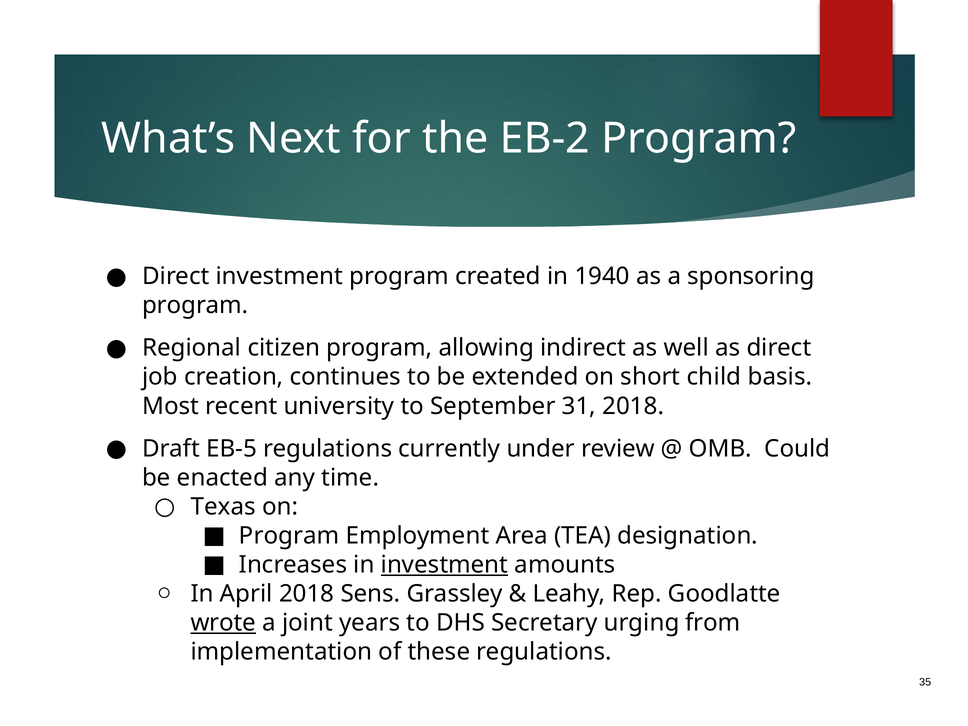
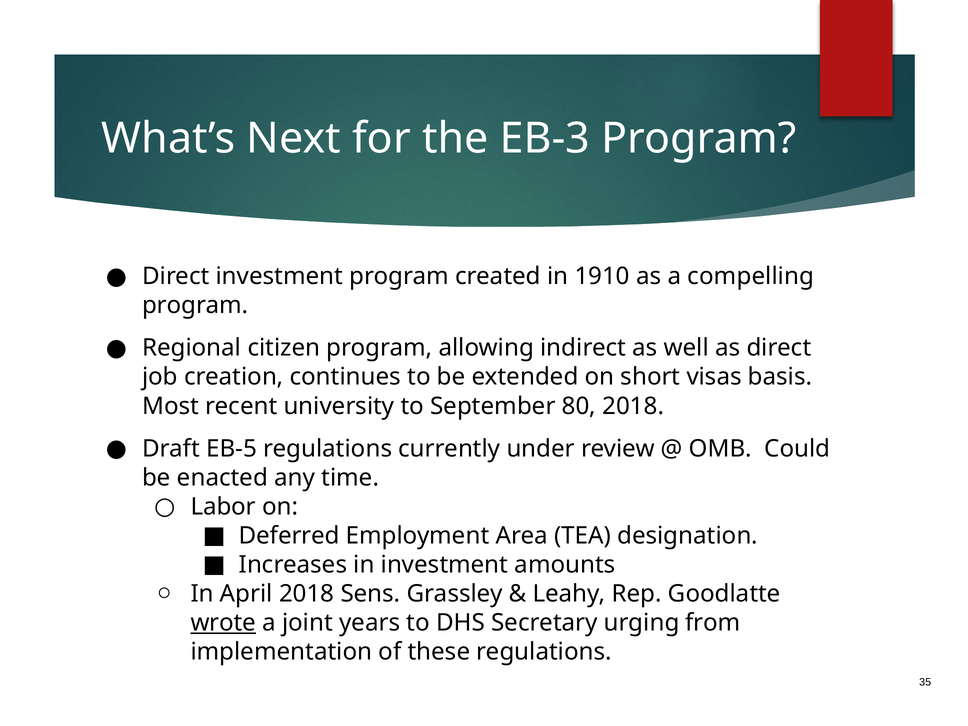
EB-2: EB-2 -> EB-3
1940: 1940 -> 1910
sponsoring: sponsoring -> compelling
child: child -> visas
31: 31 -> 80
Texas: Texas -> Labor
Program at (289, 536): Program -> Deferred
investment at (444, 565) underline: present -> none
